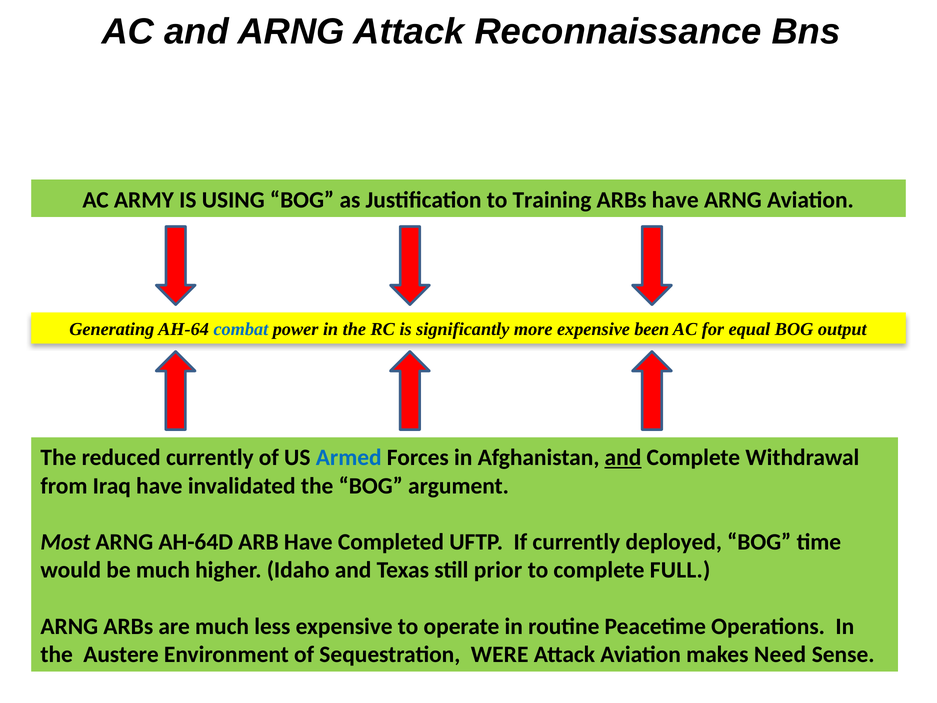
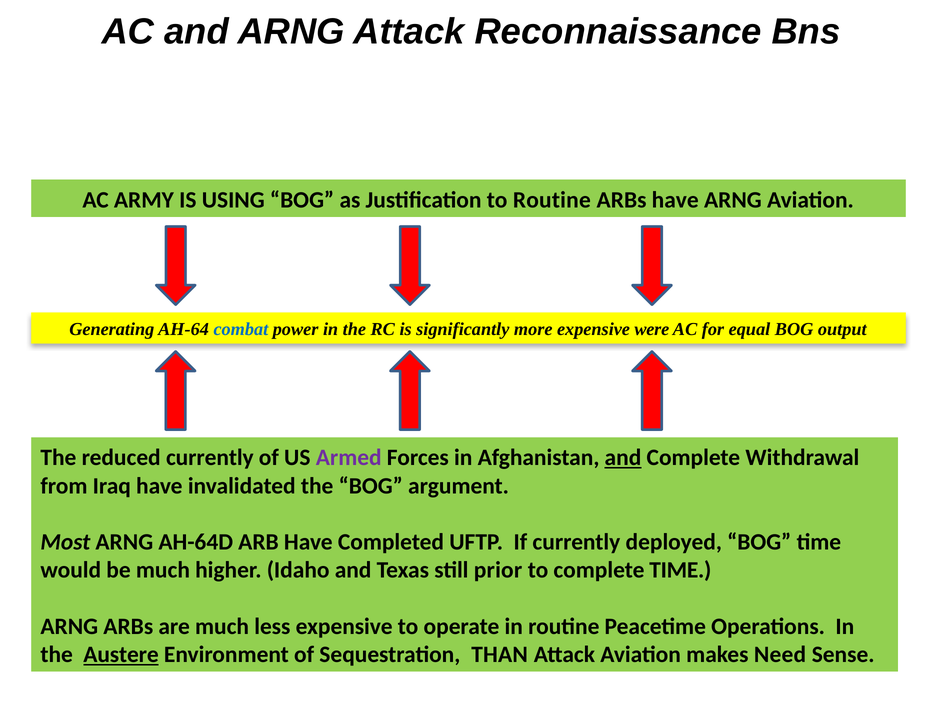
to Training: Training -> Routine
been: been -> were
Armed colour: blue -> purple
complete FULL: FULL -> TIME
Austere underline: none -> present
WERE: WERE -> THAN
